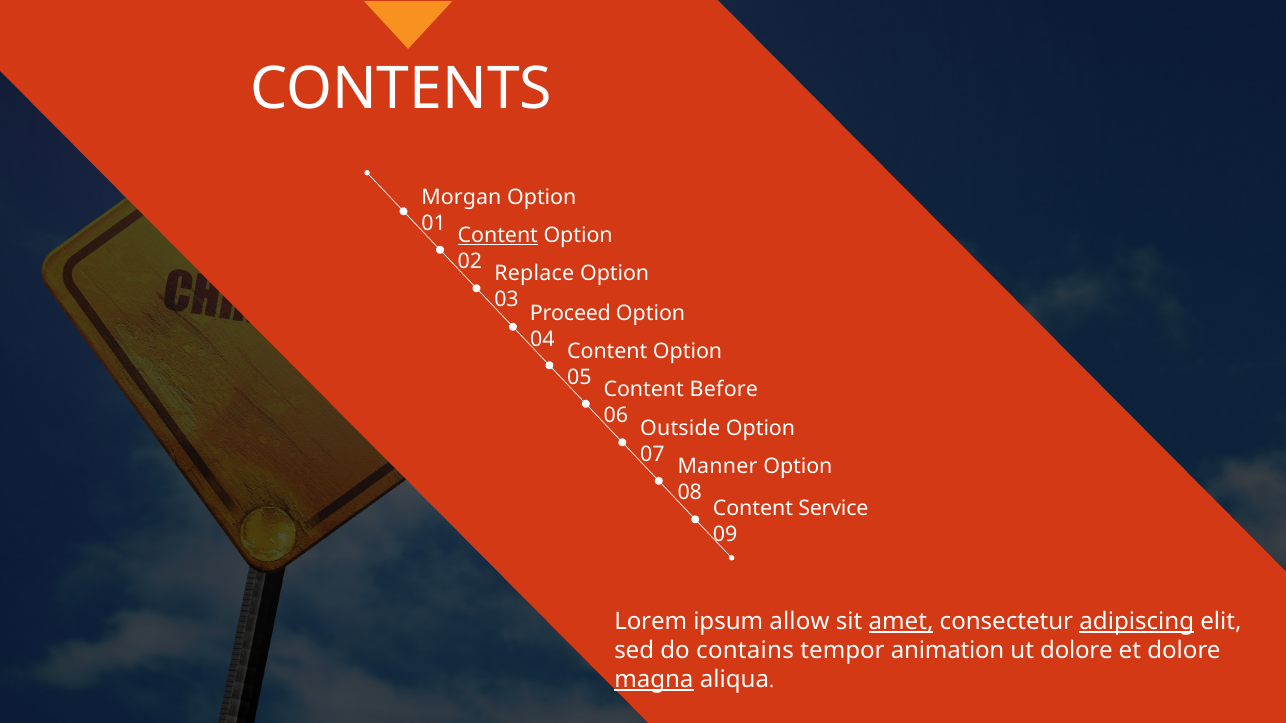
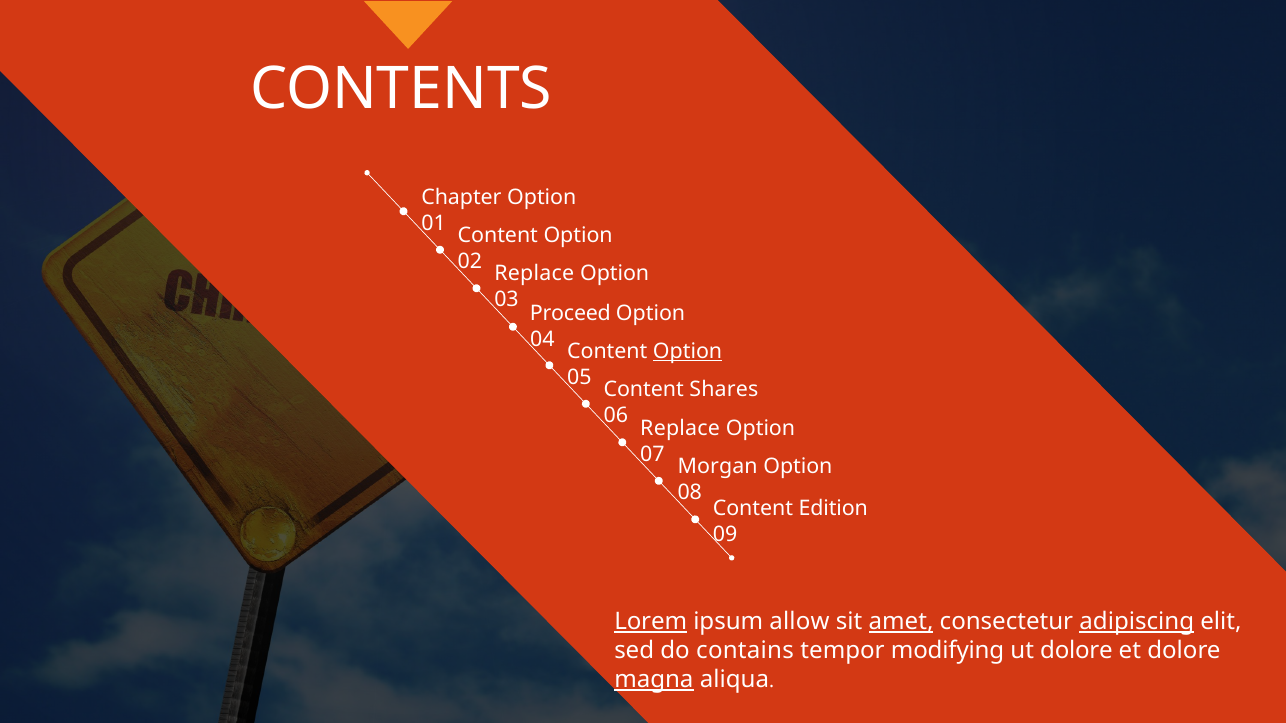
Morgan: Morgan -> Chapter
Content at (498, 236) underline: present -> none
Option at (688, 352) underline: none -> present
Before: Before -> Shares
Outside at (680, 429): Outside -> Replace
Manner: Manner -> Morgan
Service: Service -> Edition
Lorem underline: none -> present
animation: animation -> modifying
